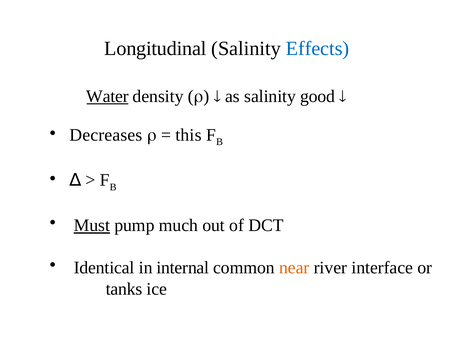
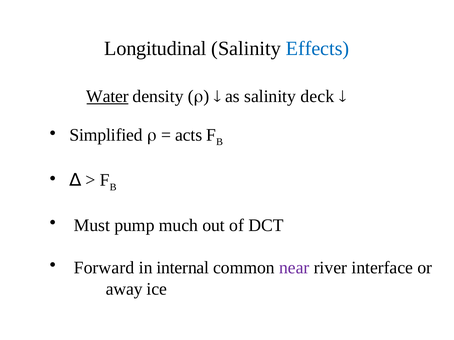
good: good -> deck
Decreases: Decreases -> Simplified
this: this -> acts
Must underline: present -> none
Identical: Identical -> Forward
near colour: orange -> purple
tanks: tanks -> away
